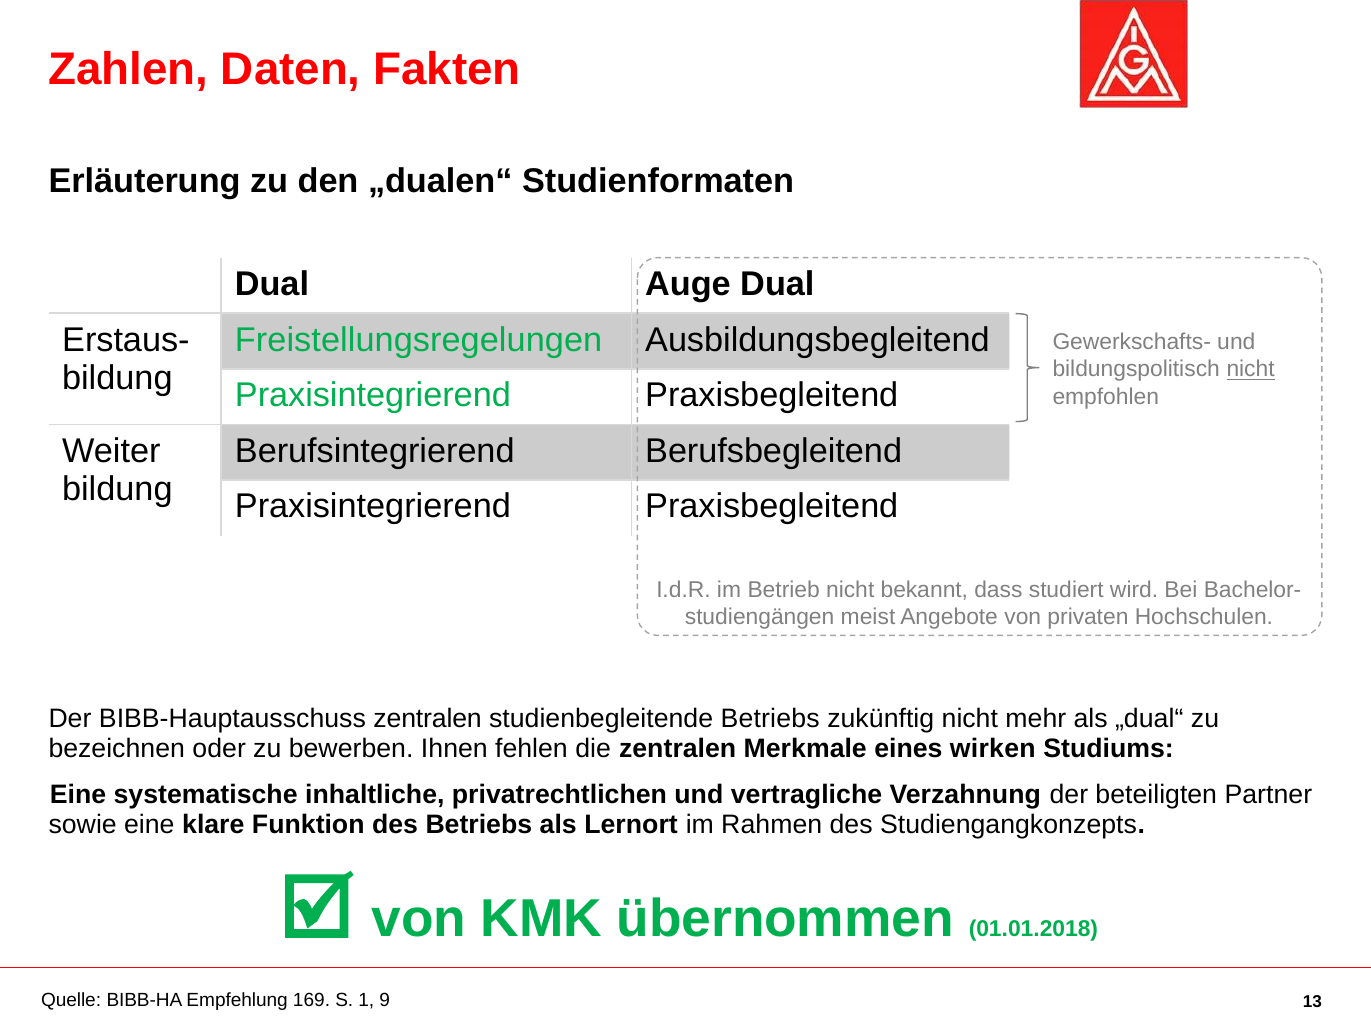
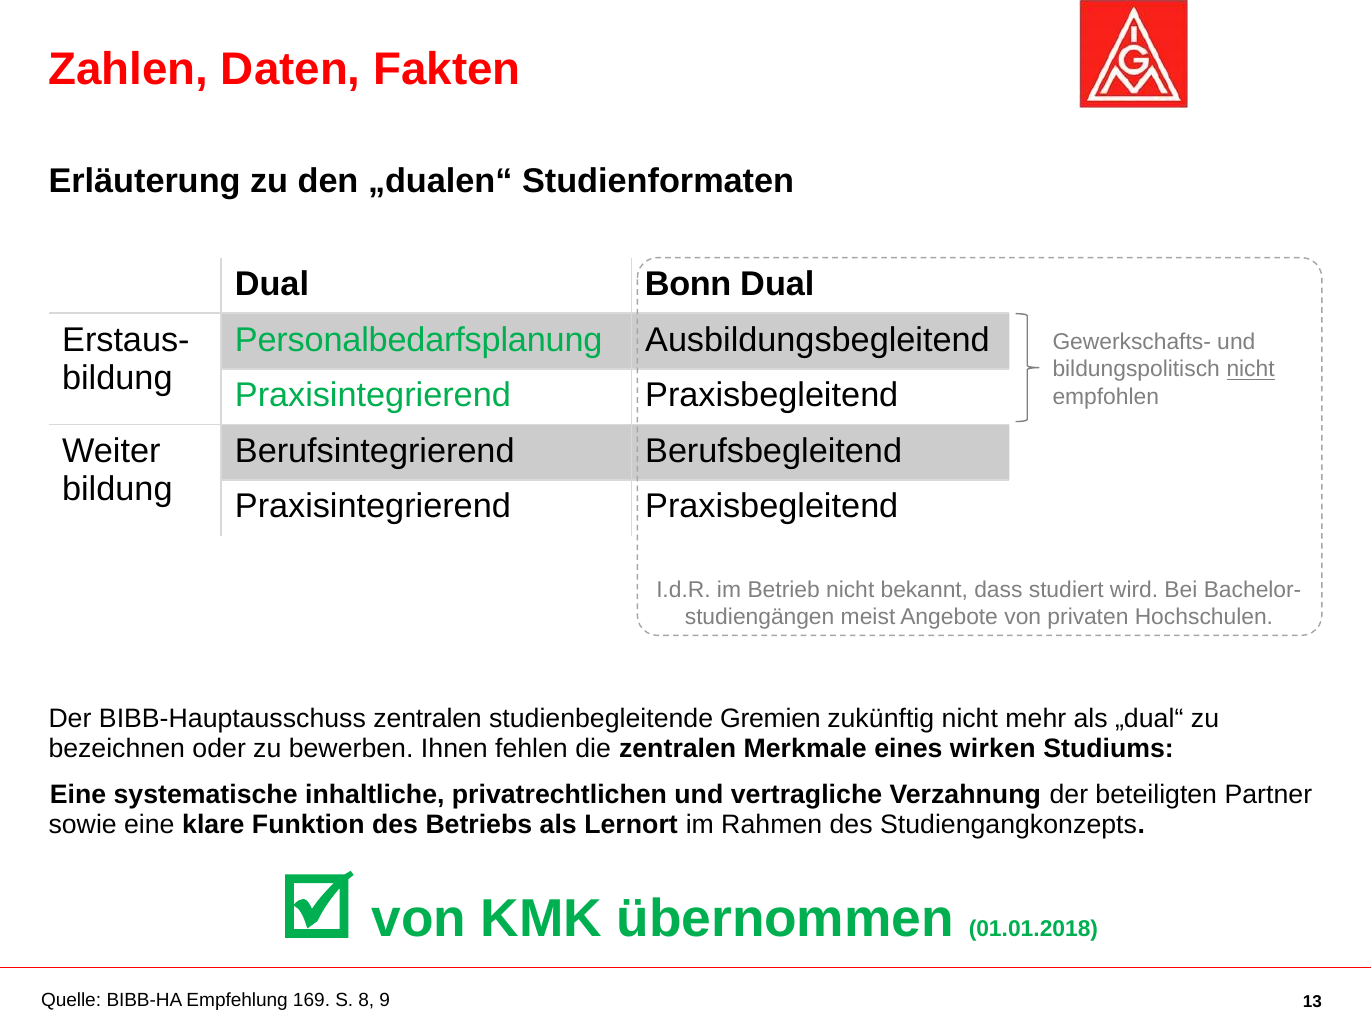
Auge: Auge -> Bonn
Freistellungsregelungen: Freistellungsregelungen -> Personalbedarfsplanung
studienbegleitende Betriebs: Betriebs -> Gremien
1: 1 -> 8
